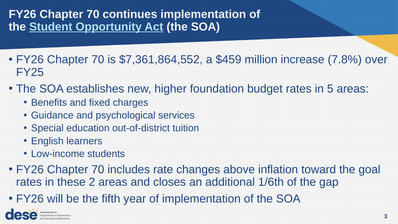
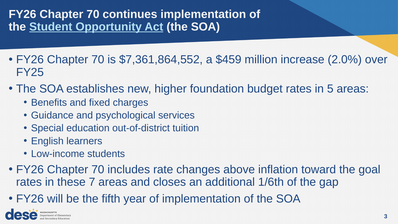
7.8%: 7.8% -> 2.0%
2: 2 -> 7
